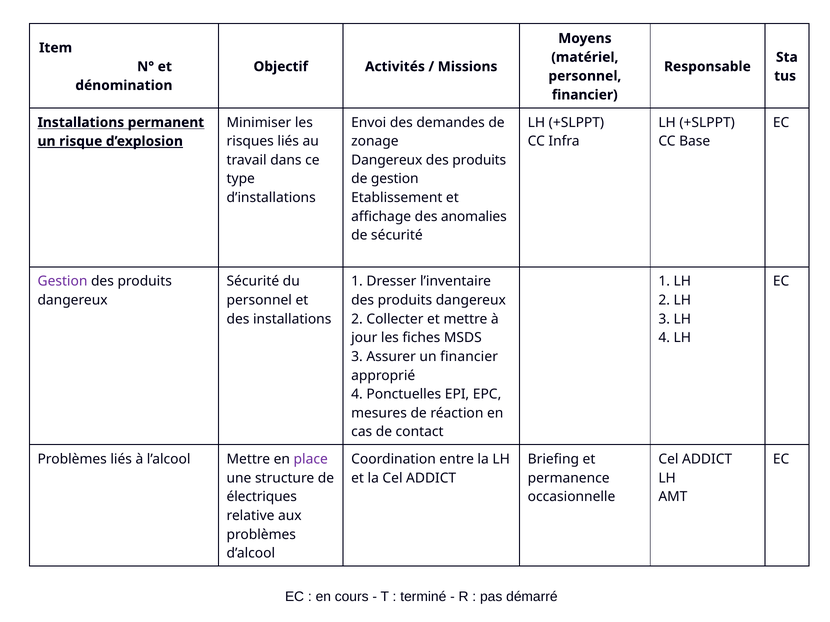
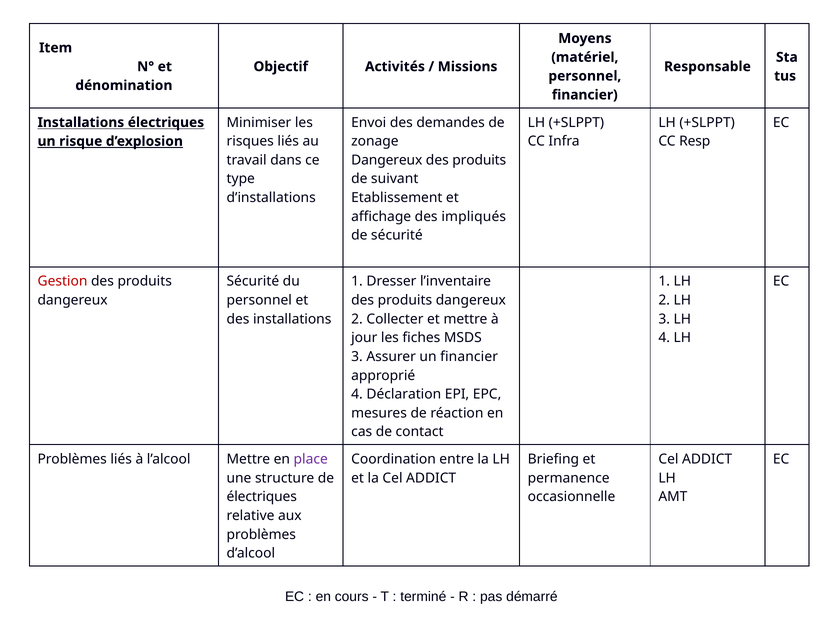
Installations permanent: permanent -> électriques
Base: Base -> Resp
de gestion: gestion -> suivant
anomalies: anomalies -> impliqués
Gestion at (63, 282) colour: purple -> red
Ponctuelles: Ponctuelles -> Déclaration
